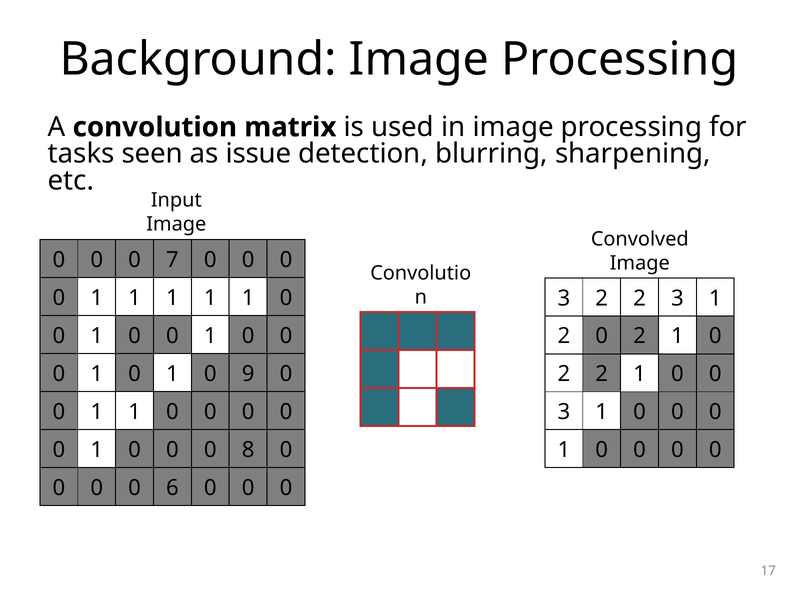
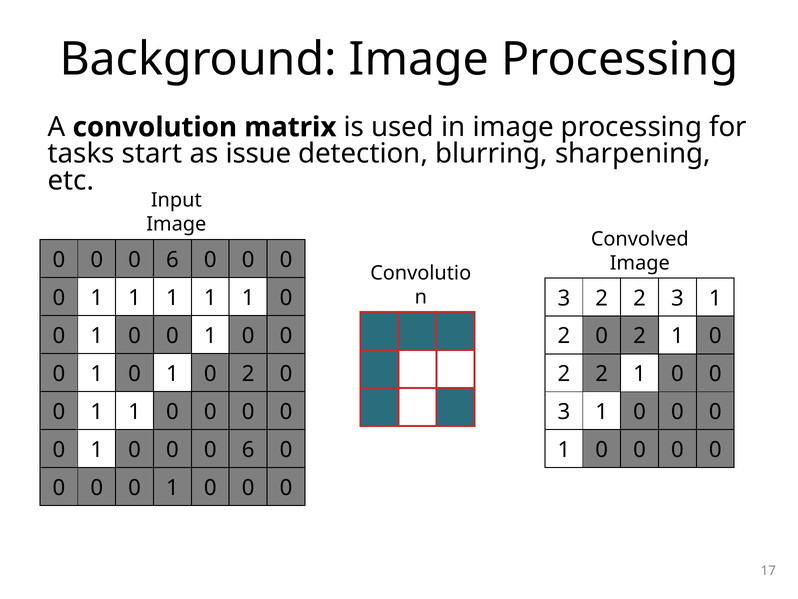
seen: seen -> start
7 at (172, 260): 7 -> 6
0 1 0 9: 9 -> 2
8 at (248, 449): 8 -> 6
6 at (172, 487): 6 -> 1
